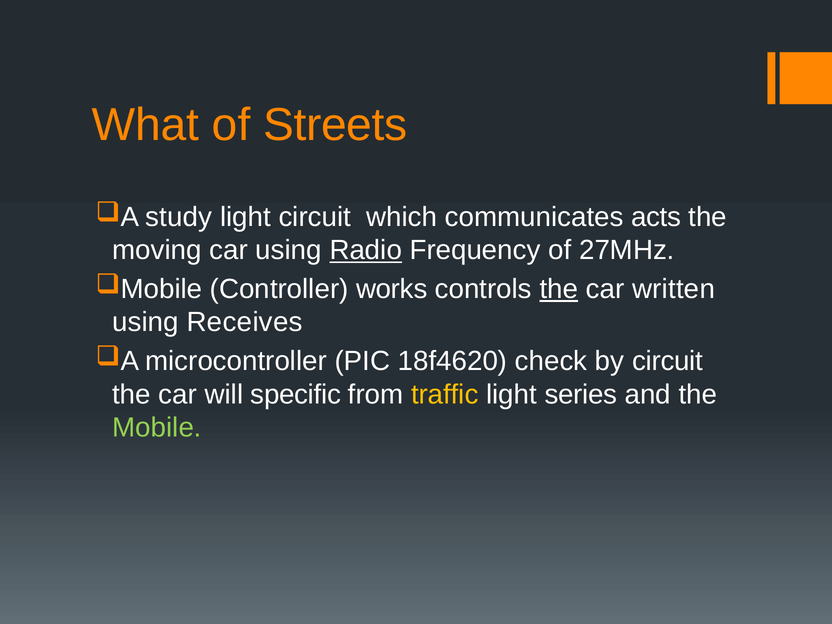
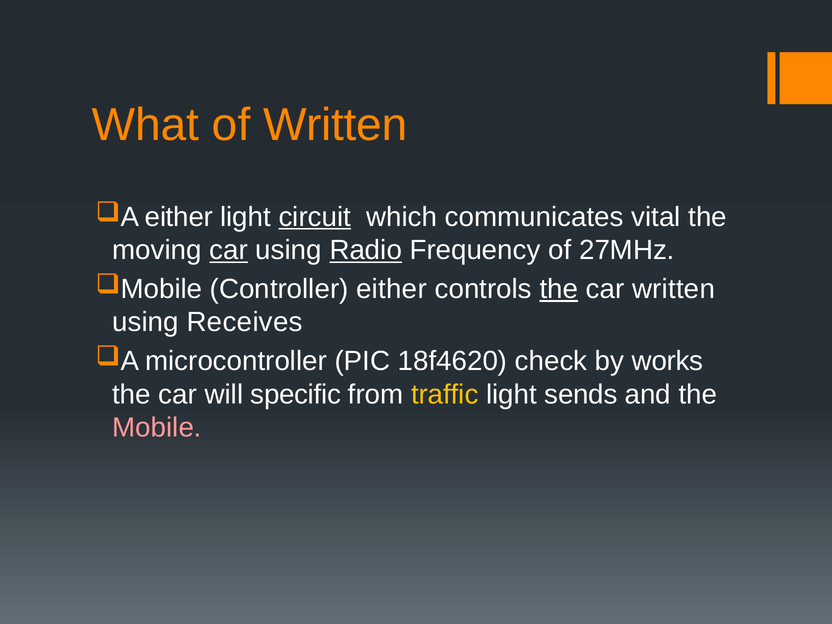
of Streets: Streets -> Written
study at (179, 217): study -> either
circuit at (315, 217) underline: none -> present
acts: acts -> vital
car at (229, 250) underline: none -> present
Controller works: works -> either
by circuit: circuit -> works
series: series -> sends
Mobile colour: light green -> pink
